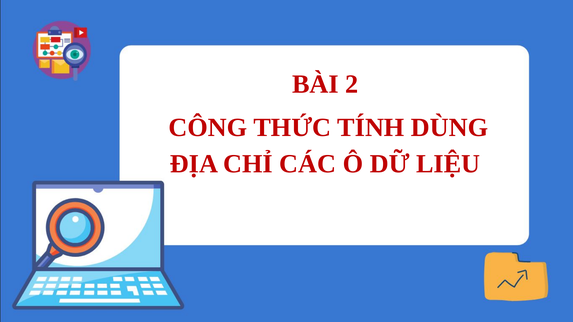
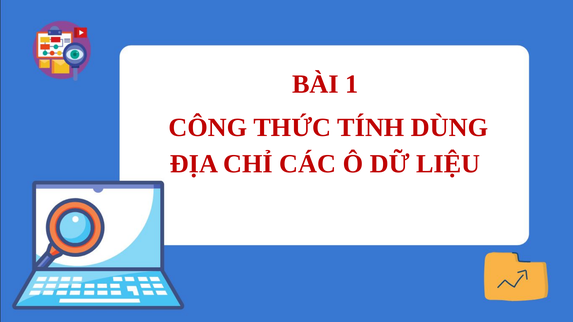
2: 2 -> 1
